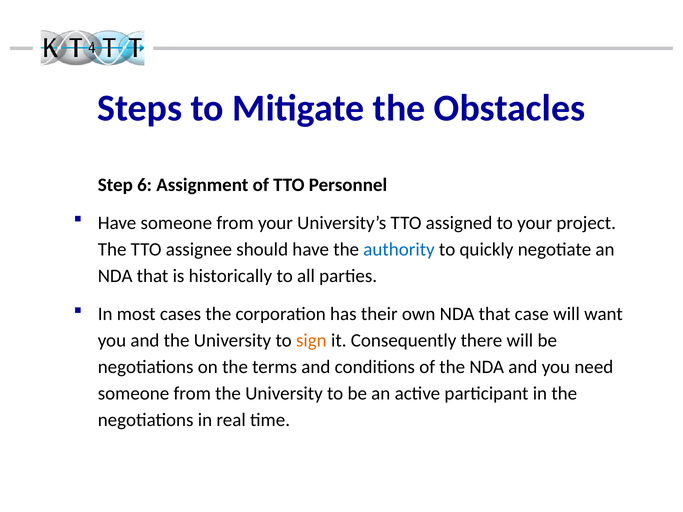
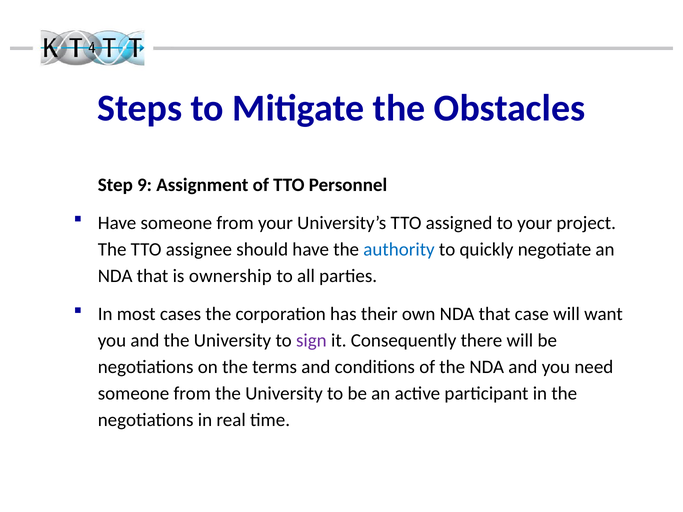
6: 6 -> 9
historically: historically -> ownership
sign colour: orange -> purple
